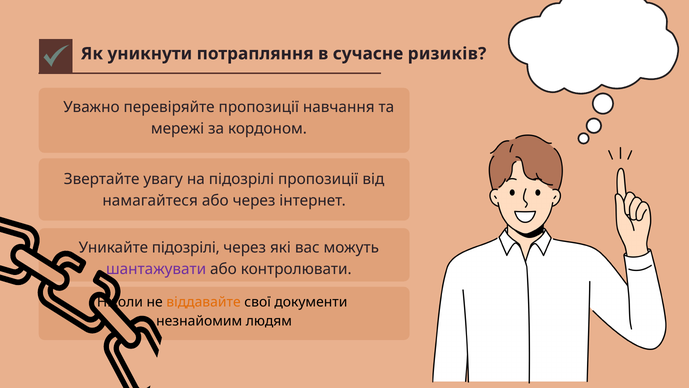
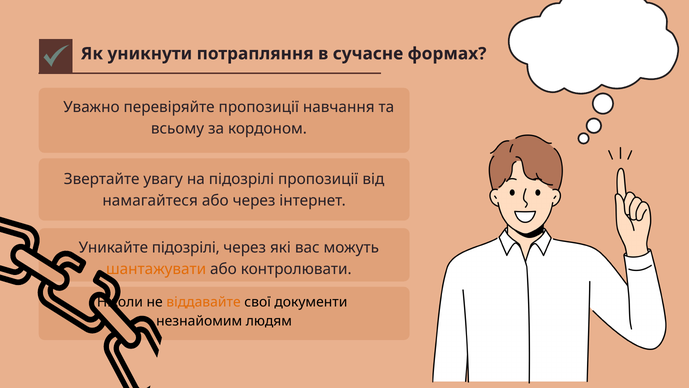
ризиків: ризиків -> формах
мережі: мережі -> всьому
шантажувати colour: purple -> orange
